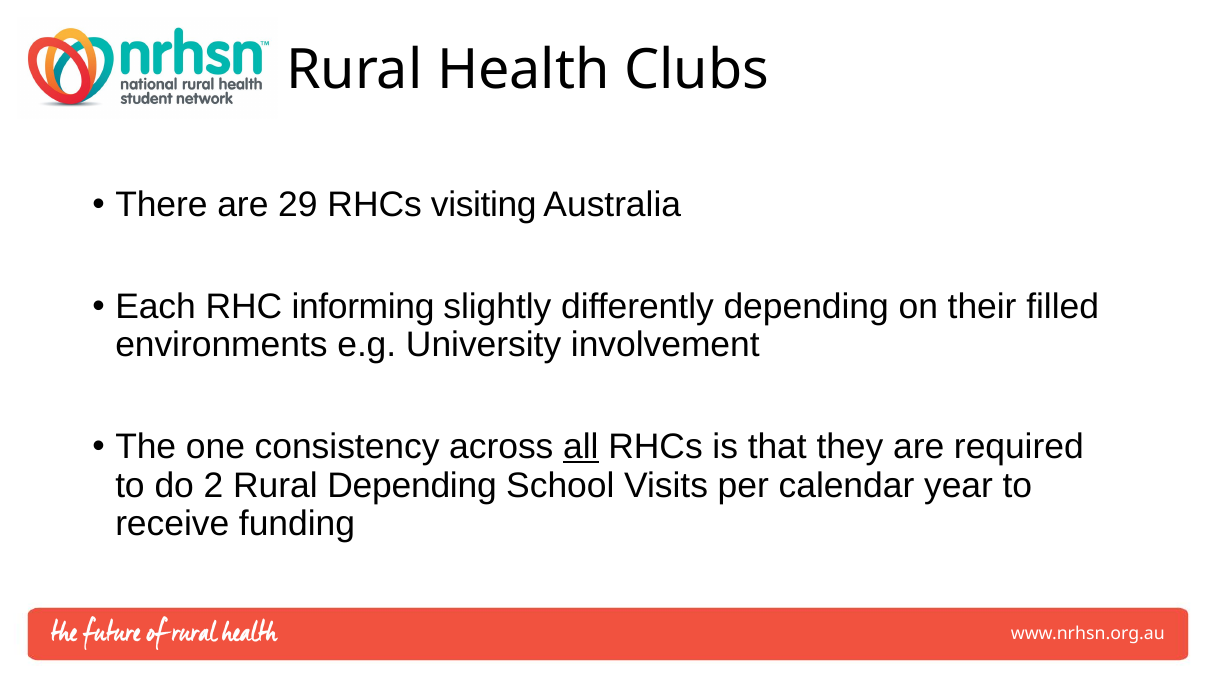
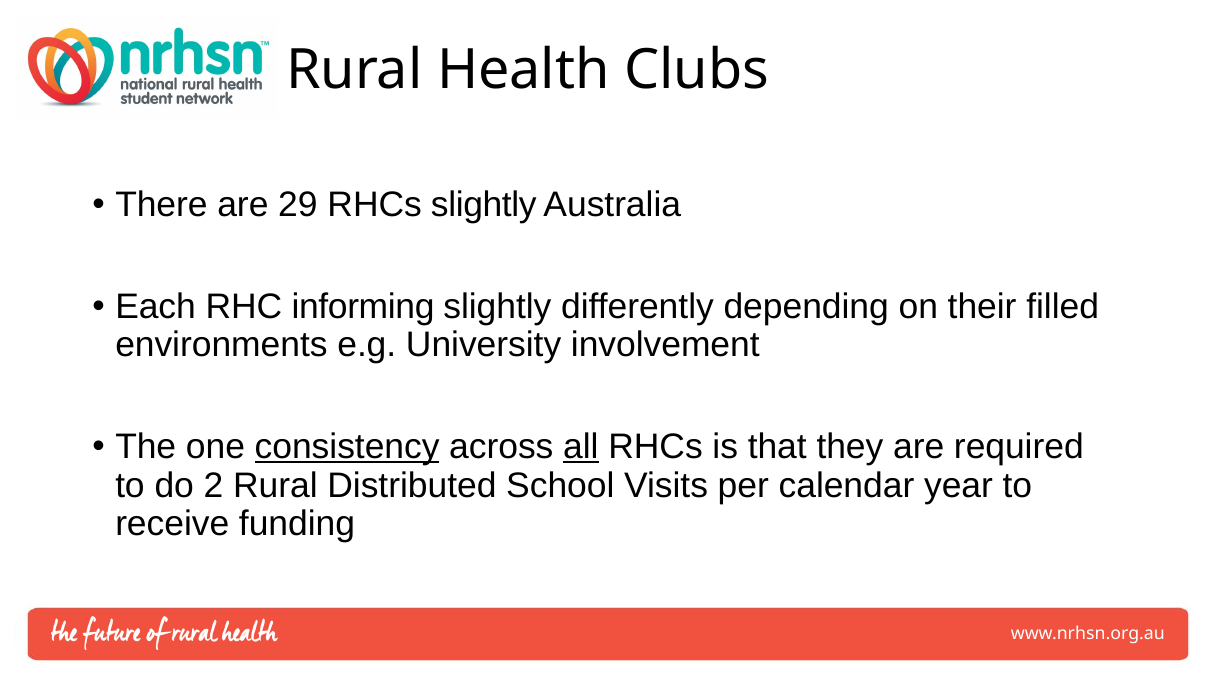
RHCs visiting: visiting -> slightly
consistency underline: none -> present
Rural Depending: Depending -> Distributed
